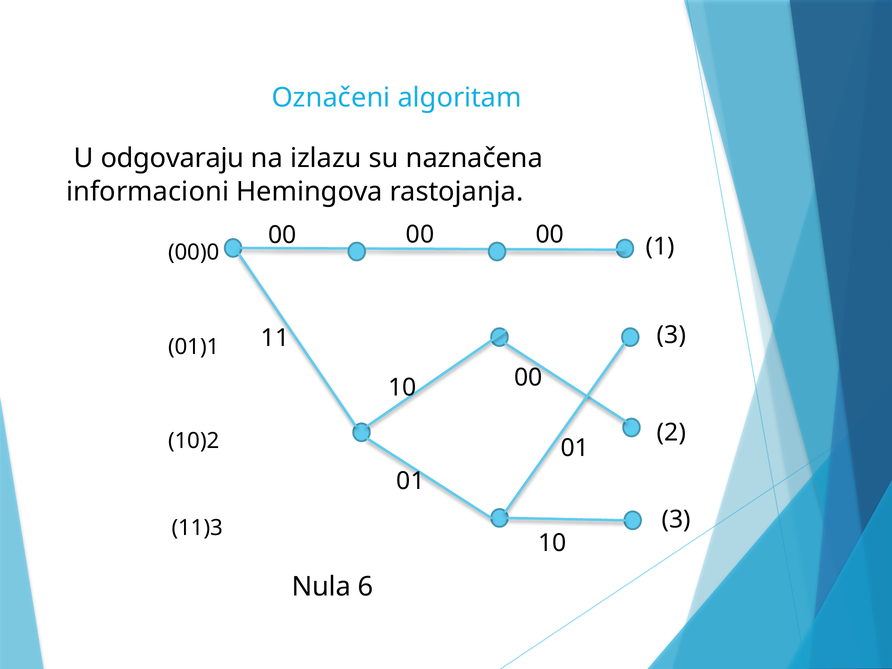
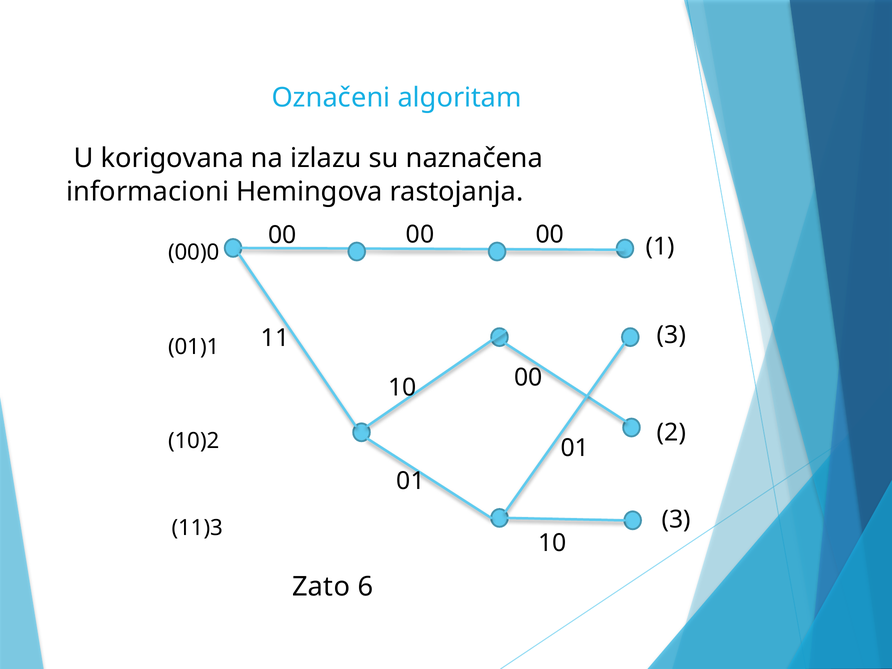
odgovaraju: odgovaraju -> korigovana
Nula: Nula -> Zato
